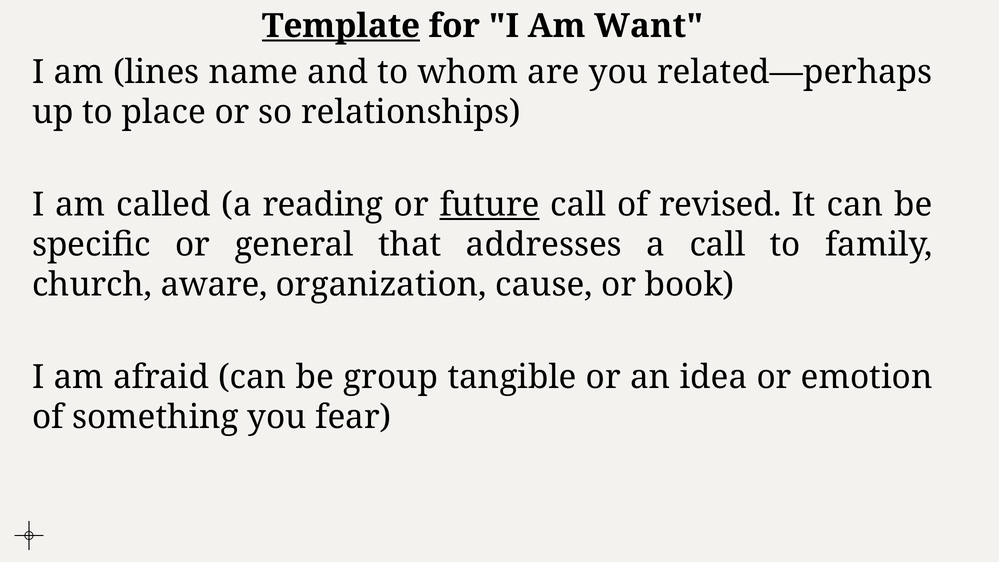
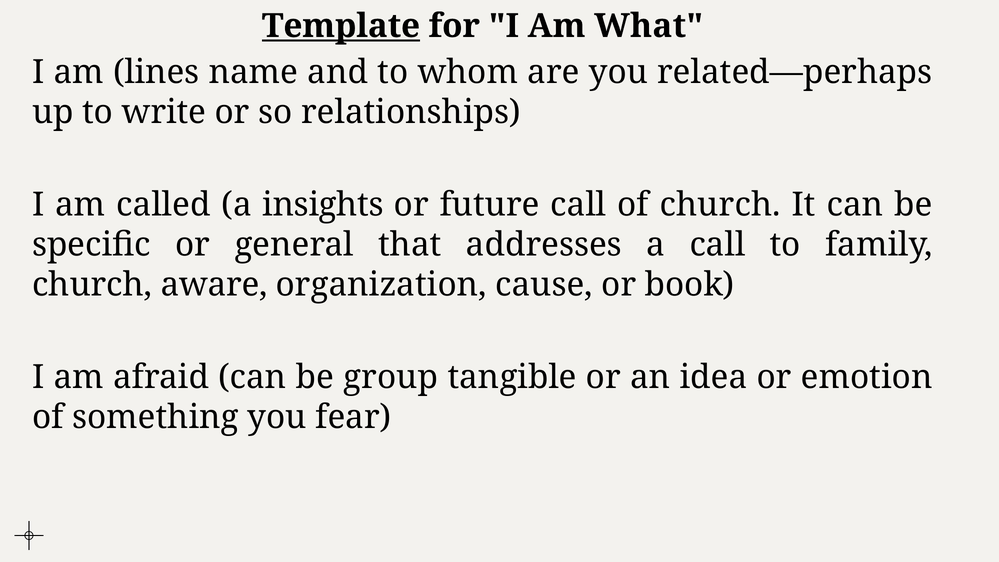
Want: Want -> What
place: place -> write
reading: reading -> insights
future underline: present -> none
of revised: revised -> church
